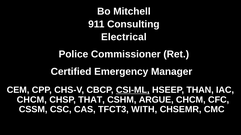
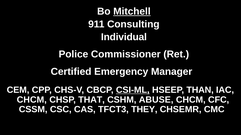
Mitchell underline: none -> present
Electrical: Electrical -> Individual
ARGUE: ARGUE -> ABUSE
WITH: WITH -> THEY
